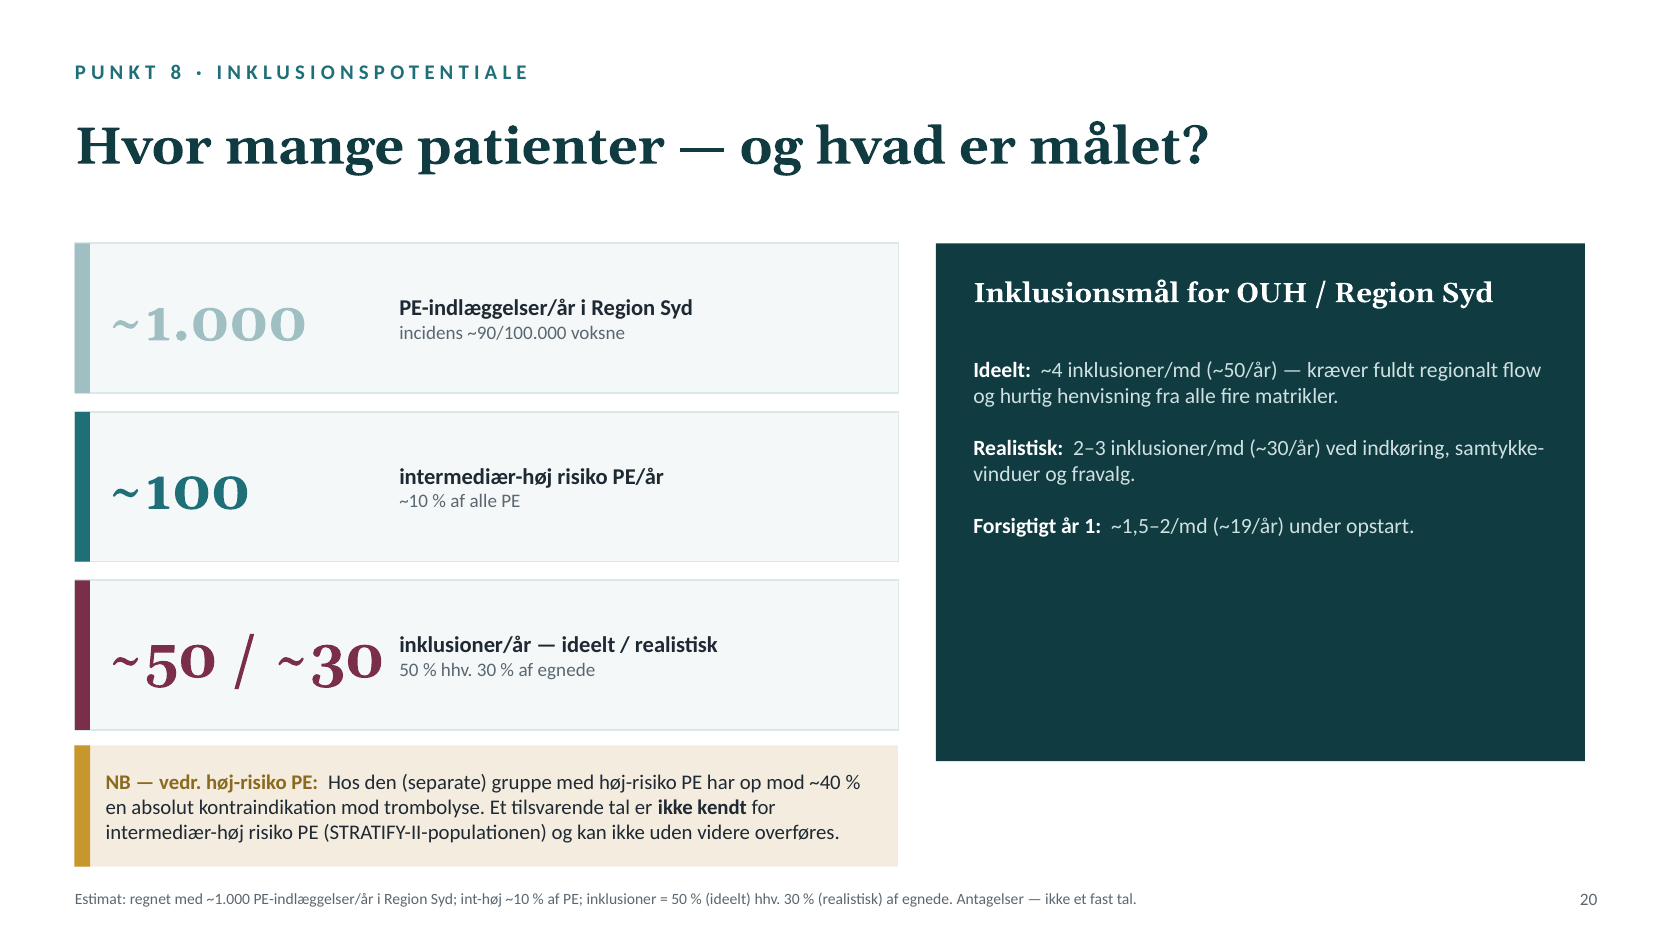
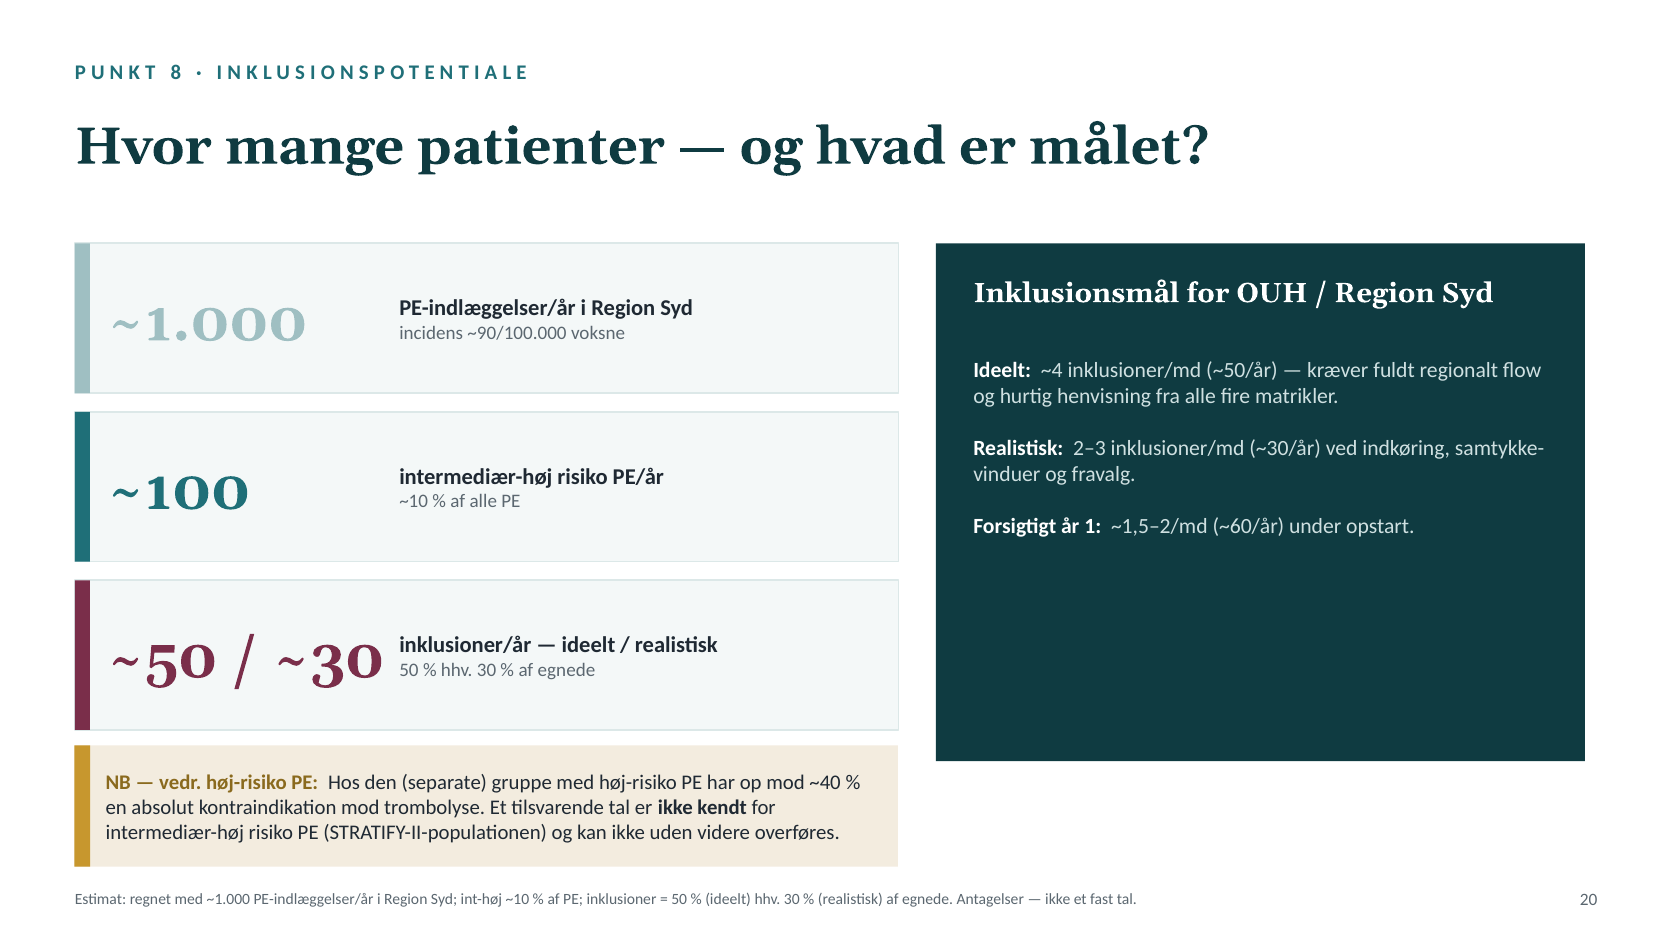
~19/år: ~19/år -> ~60/år
